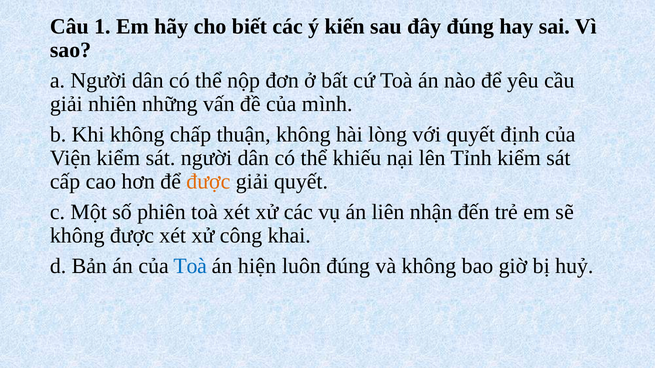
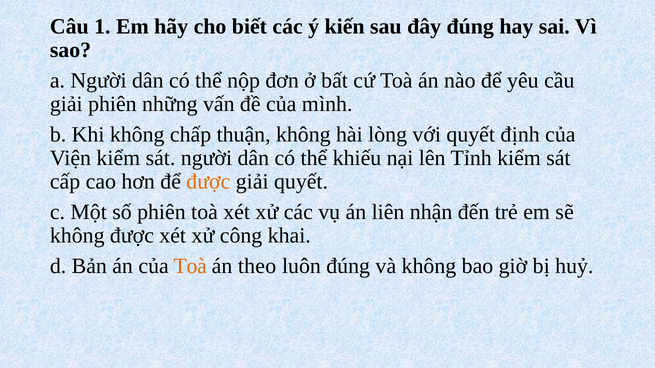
giải nhiên: nhiên -> phiên
Toà at (190, 266) colour: blue -> orange
hiện: hiện -> theo
